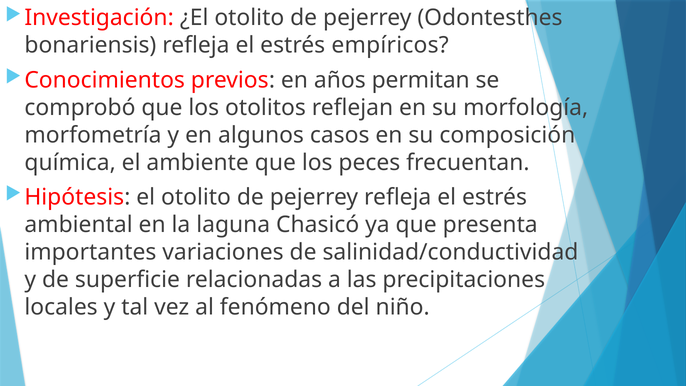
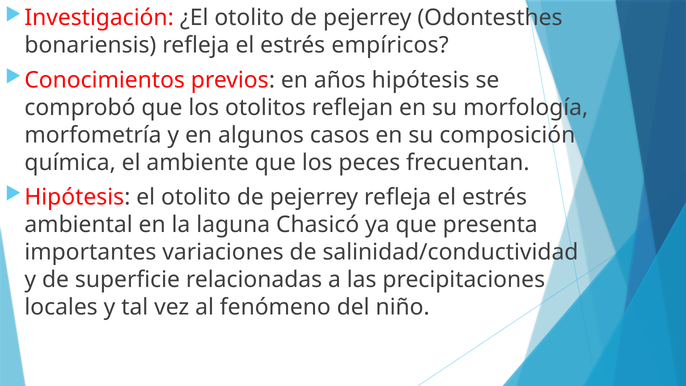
años permitan: permitan -> hipótesis
